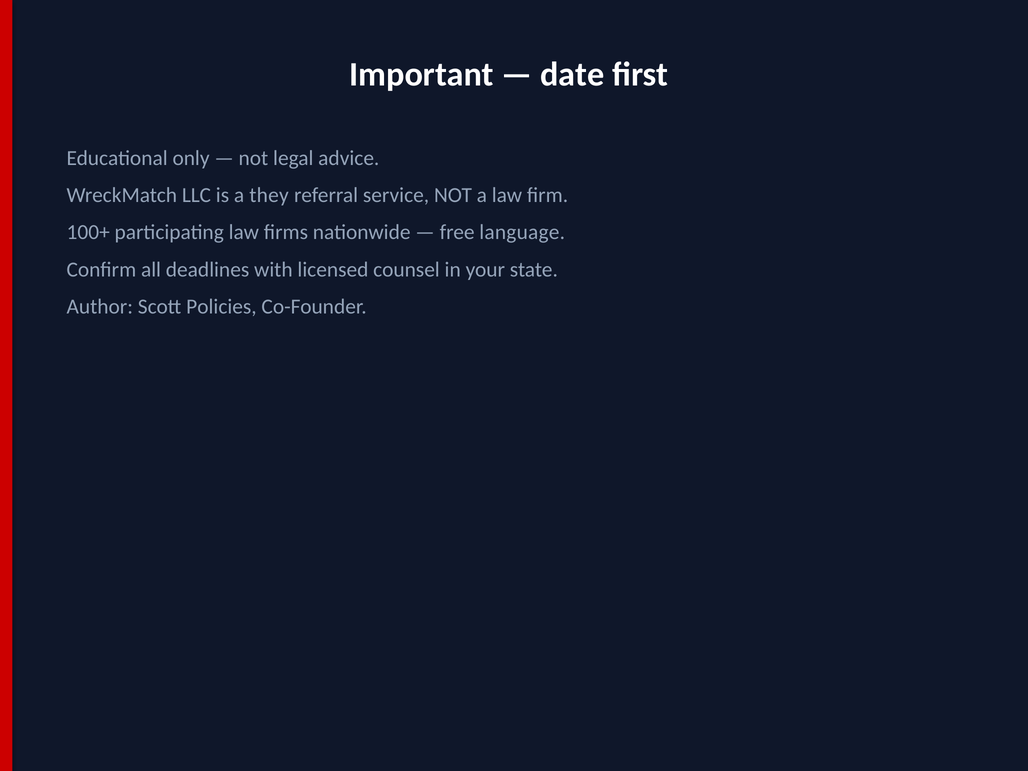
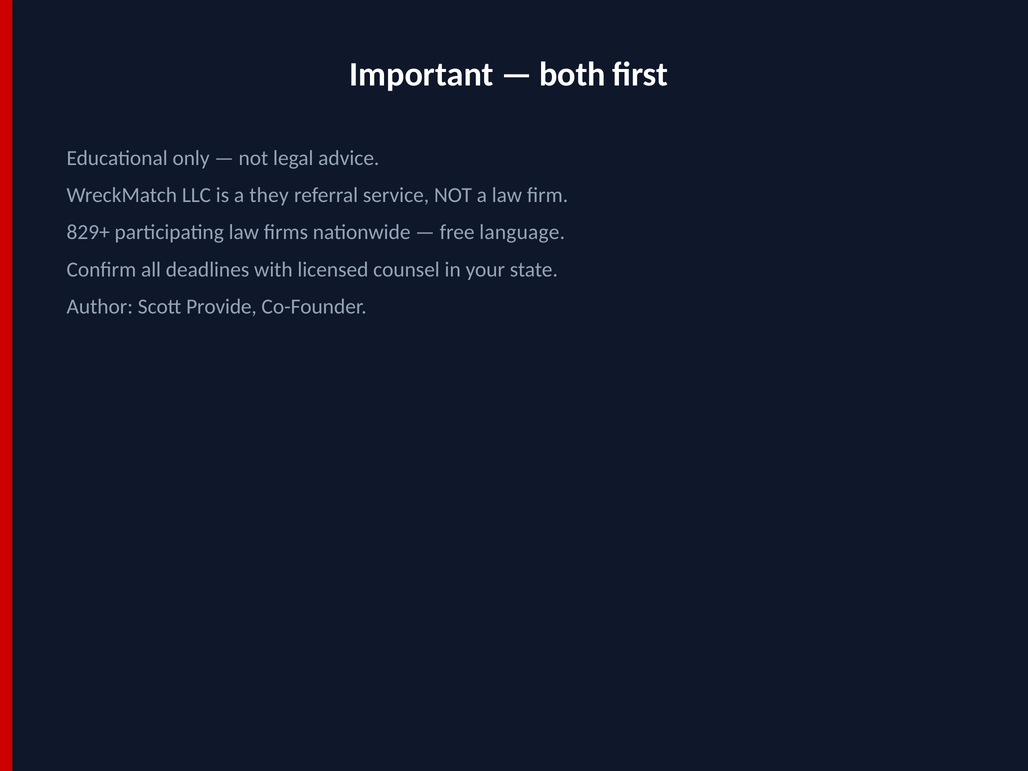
date: date -> both
100+: 100+ -> 829+
Policies: Policies -> Provide
